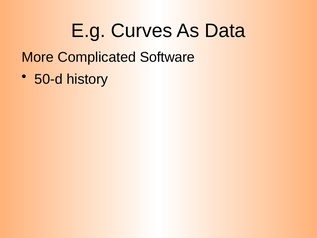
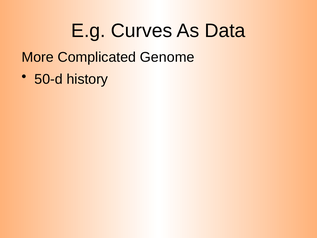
Software: Software -> Genome
